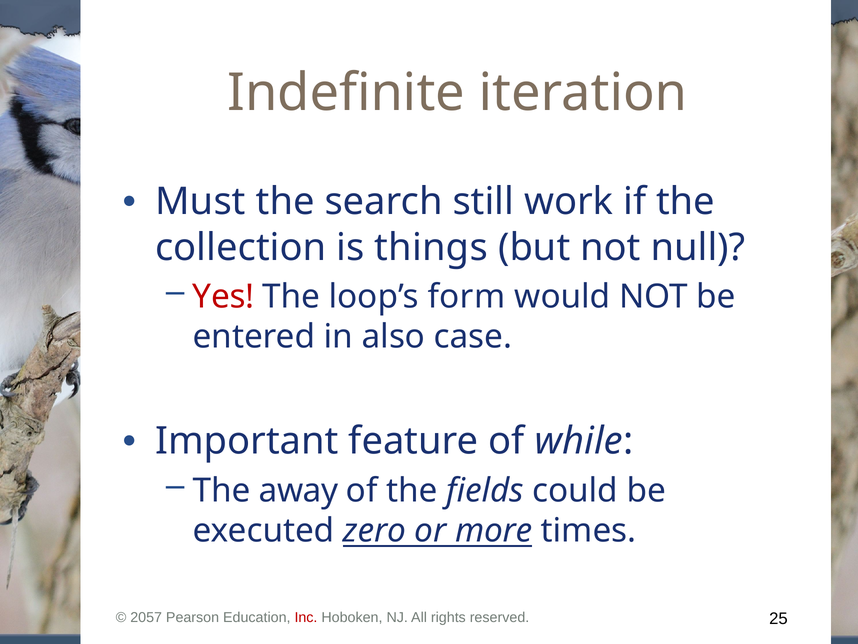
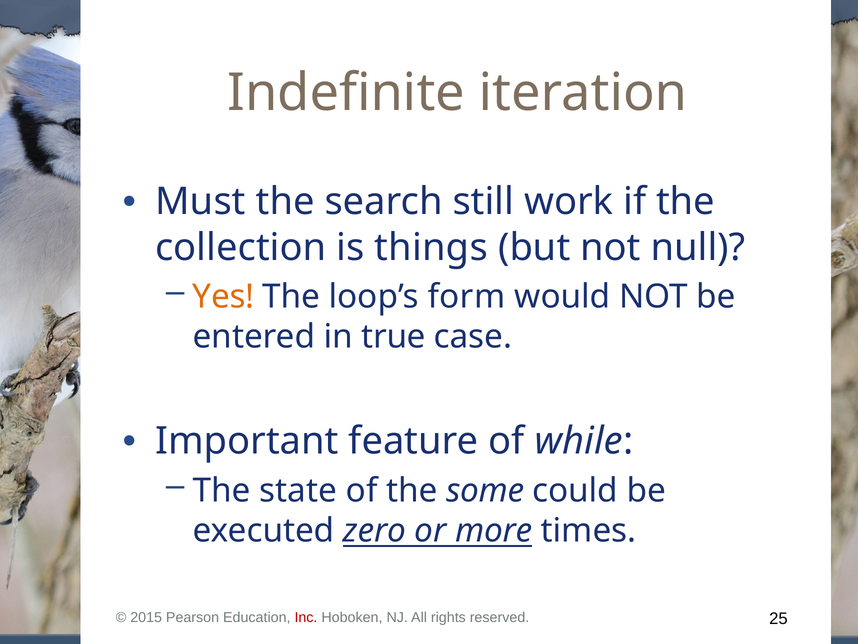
Yes colour: red -> orange
also: also -> true
away: away -> state
fields: fields -> some
2057: 2057 -> 2015
